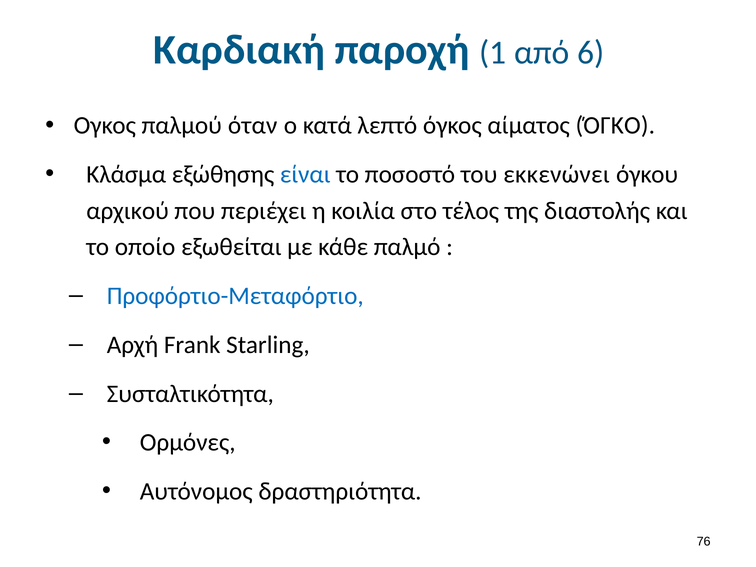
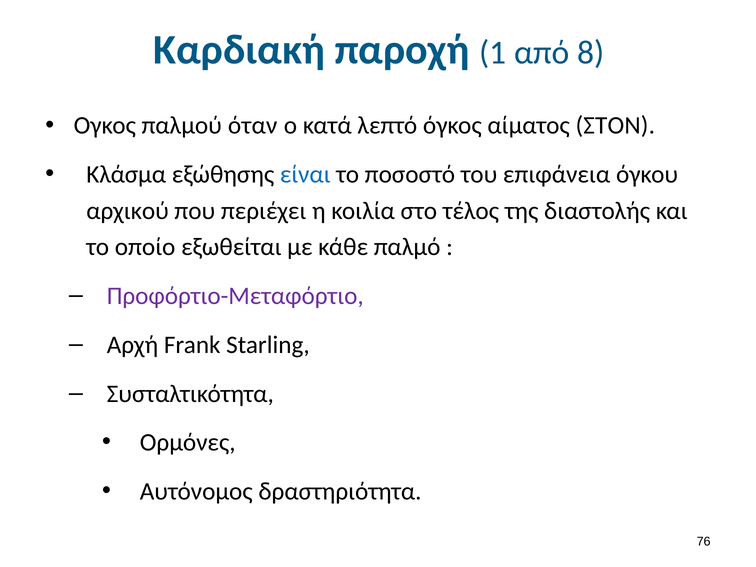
6: 6 -> 8
ΌΓΚΟ: ΌΓΚΟ -> ΣΤΟΝ
εκκενώνει: εκκενώνει -> επιφάνεια
Προφόρτιο-Μεταφόρτιο colour: blue -> purple
